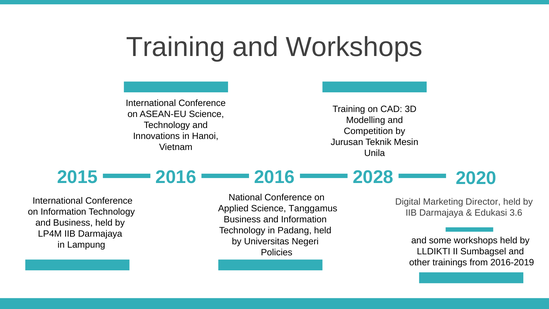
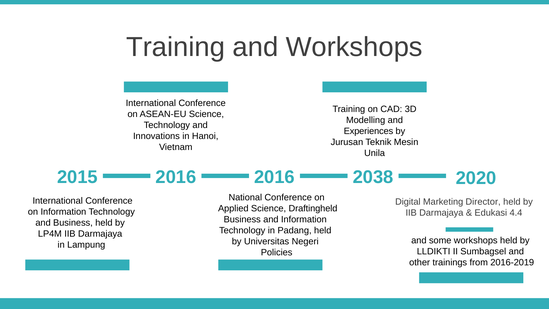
Competition: Competition -> Experiences
2028: 2028 -> 2038
Tanggamus: Tanggamus -> Draftingheld
3.6: 3.6 -> 4.4
